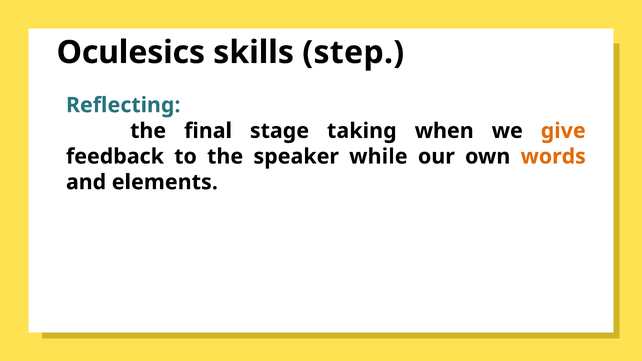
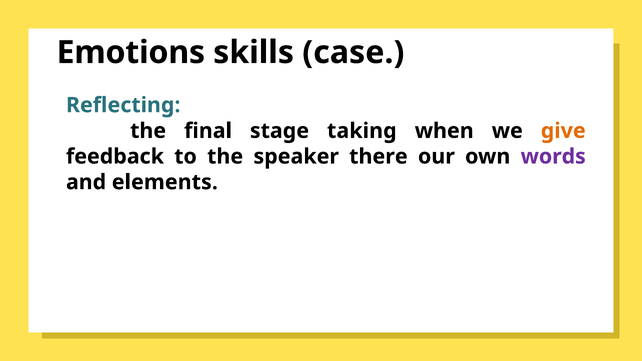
Oculesics: Oculesics -> Emotions
step: step -> case
while: while -> there
words colour: orange -> purple
